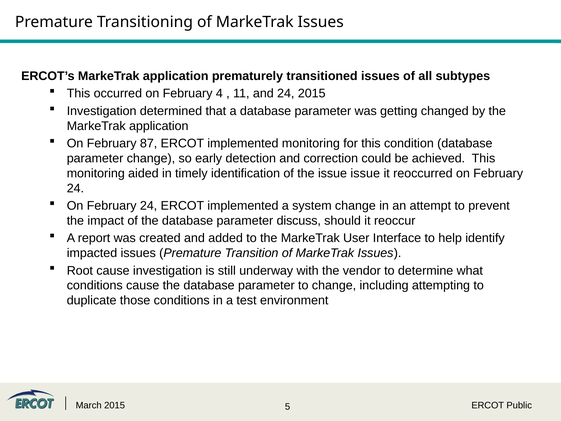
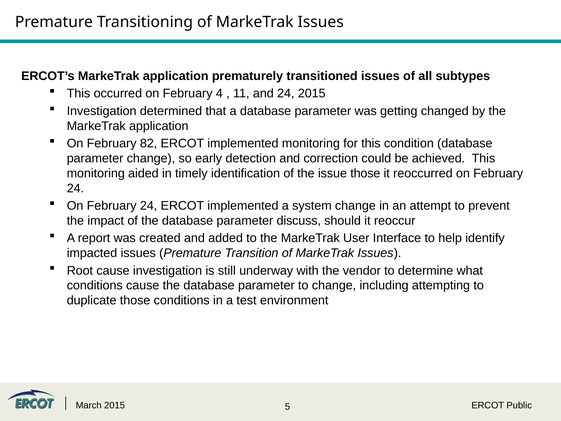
87: 87 -> 82
issue issue: issue -> those
